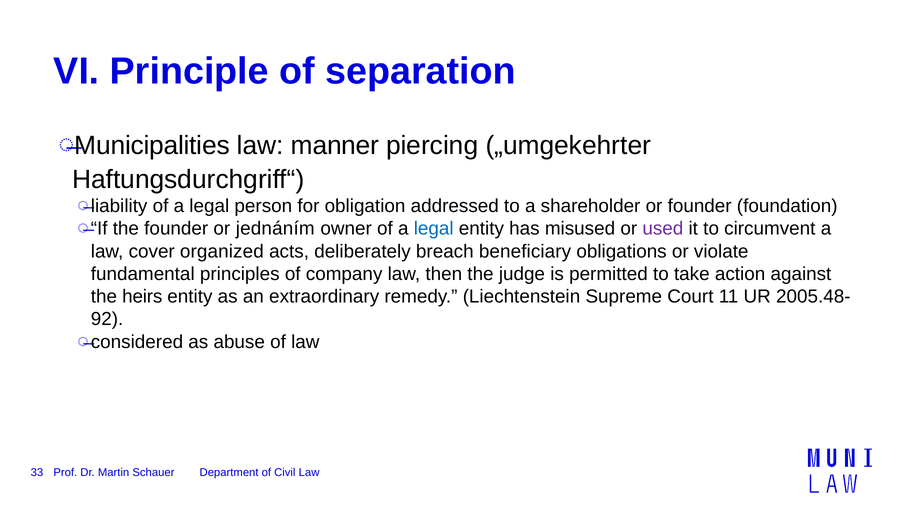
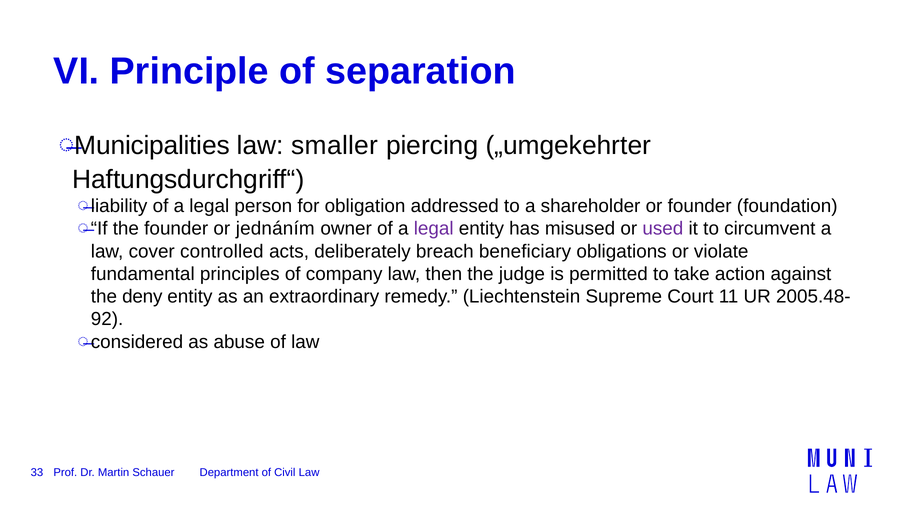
manner: manner -> smaller
legal at (434, 229) colour: blue -> purple
organized: organized -> controlled
heirs: heirs -> deny
